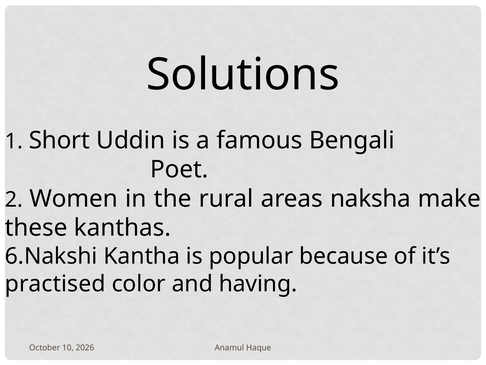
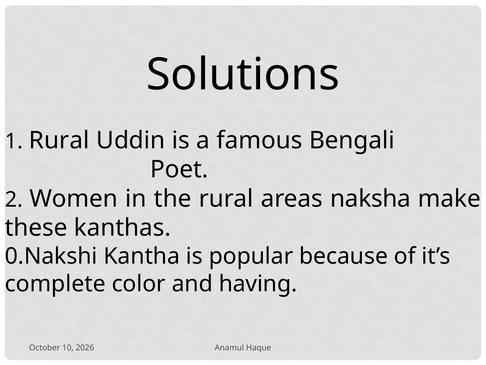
1 Short: Short -> Rural
6.Nakshi: 6.Nakshi -> 0.Nakshi
practised: practised -> complete
